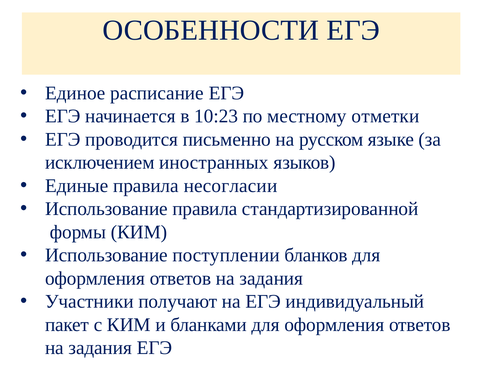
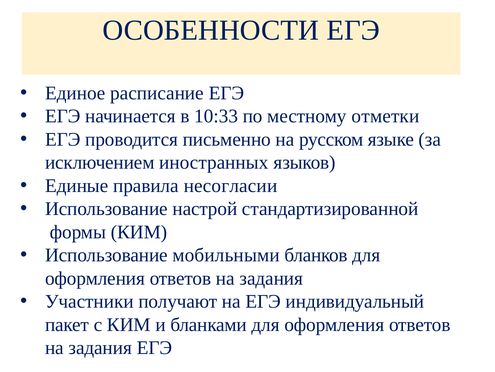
10:23: 10:23 -> 10:33
Использование правила: правила -> настрой
поступлении: поступлении -> мобильными
